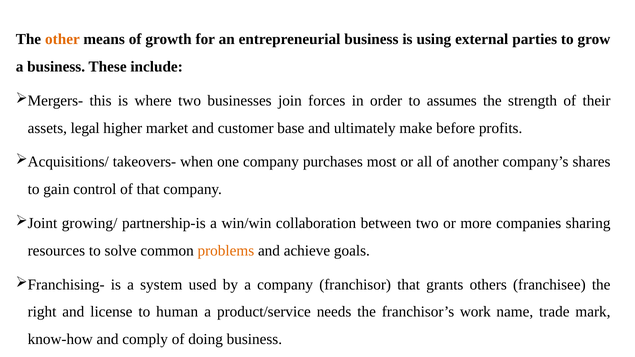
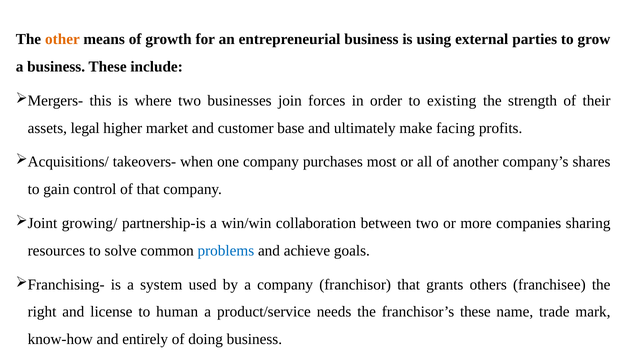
assumes: assumes -> existing
before: before -> facing
problems colour: orange -> blue
franchisor’s work: work -> these
comply: comply -> entirely
